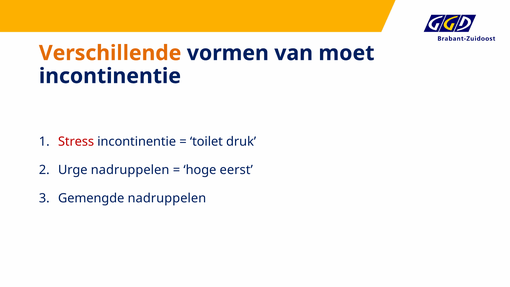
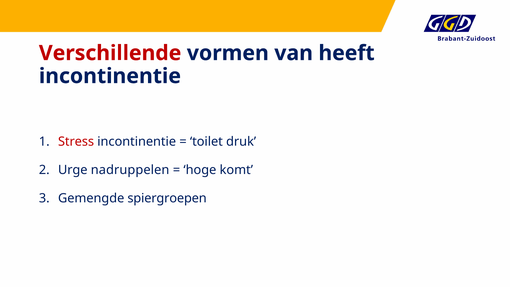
Verschillende colour: orange -> red
moet: moet -> heeft
eerst: eerst -> komt
Gemengde nadruppelen: nadruppelen -> spiergroepen
